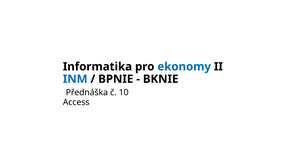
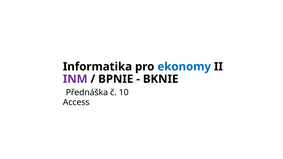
INM colour: blue -> purple
